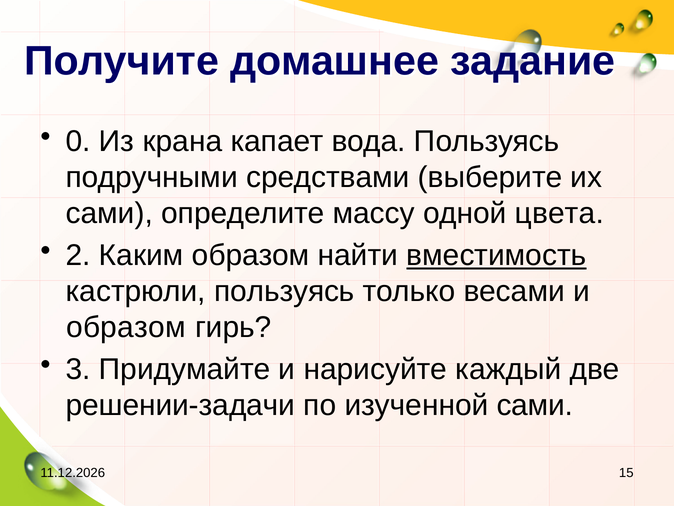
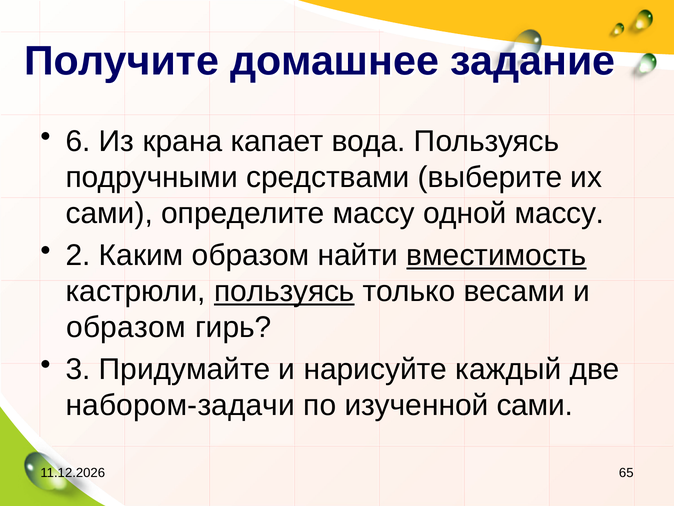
0: 0 -> 6
одной цвета: цвета -> массу
пользуясь at (284, 291) underline: none -> present
решении-задачи: решении-задачи -> набором-задачи
15: 15 -> 65
